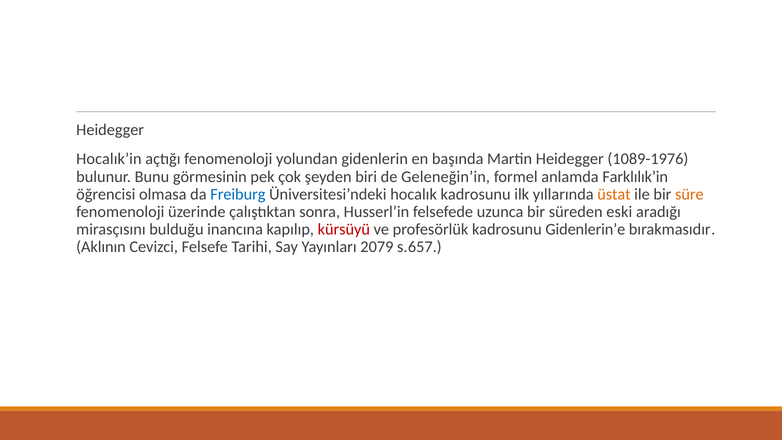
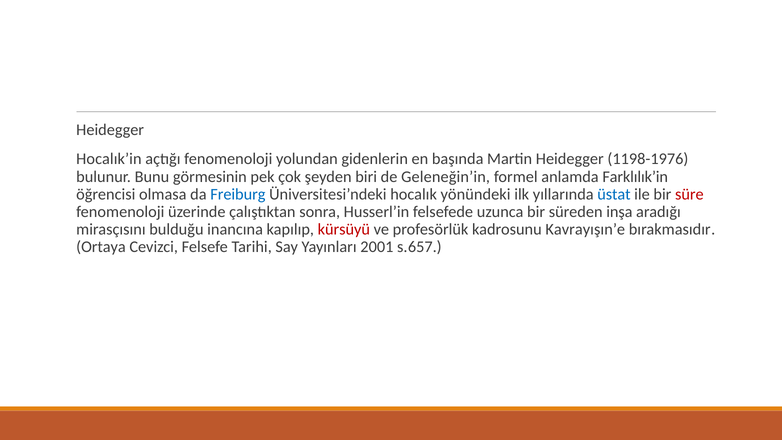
1089-1976: 1089-1976 -> 1198-1976
hocalık kadrosunu: kadrosunu -> yönündeki
üstat colour: orange -> blue
süre colour: orange -> red
eski: eski -> inşa
Gidenlerin’e: Gidenlerin’e -> Kavrayışın’e
Aklının: Aklının -> Ortaya
2079: 2079 -> 2001
